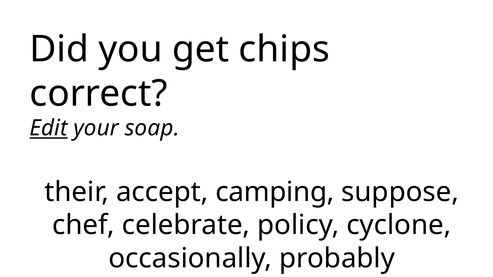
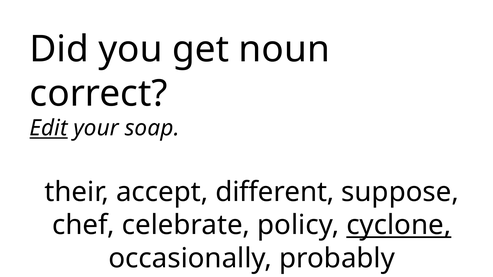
chips: chips -> noun
camping: camping -> different
cyclone underline: none -> present
